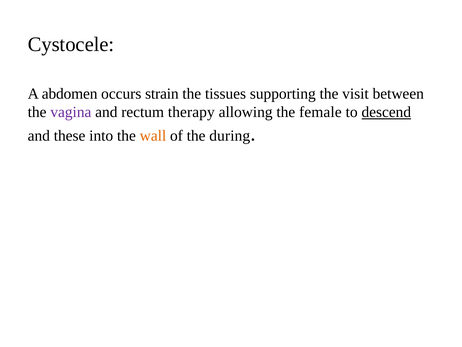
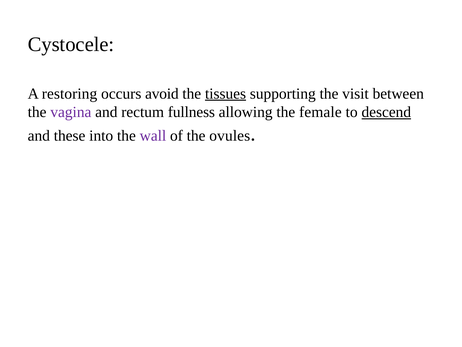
abdomen: abdomen -> restoring
strain: strain -> avoid
tissues underline: none -> present
therapy: therapy -> fullness
wall colour: orange -> purple
during: during -> ovules
